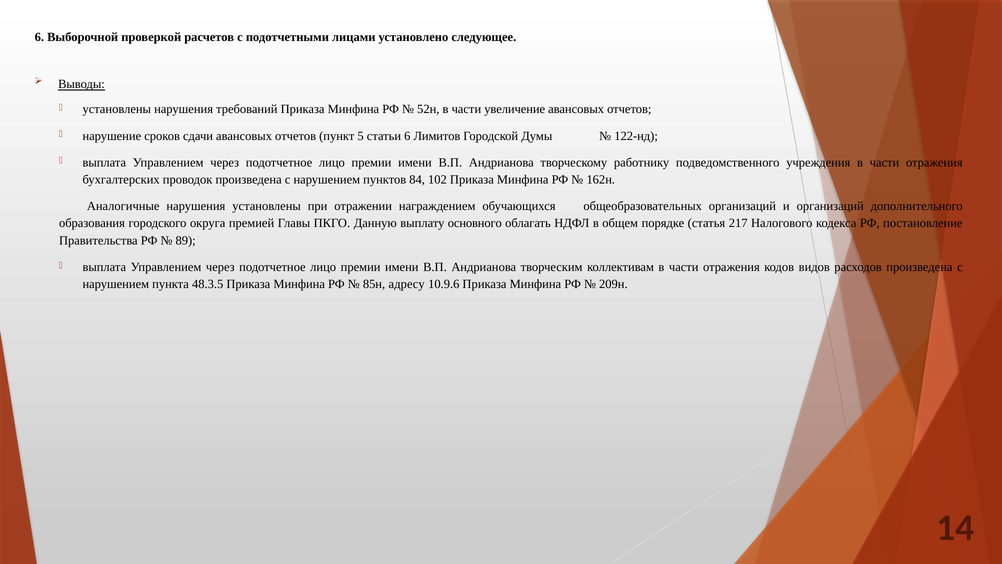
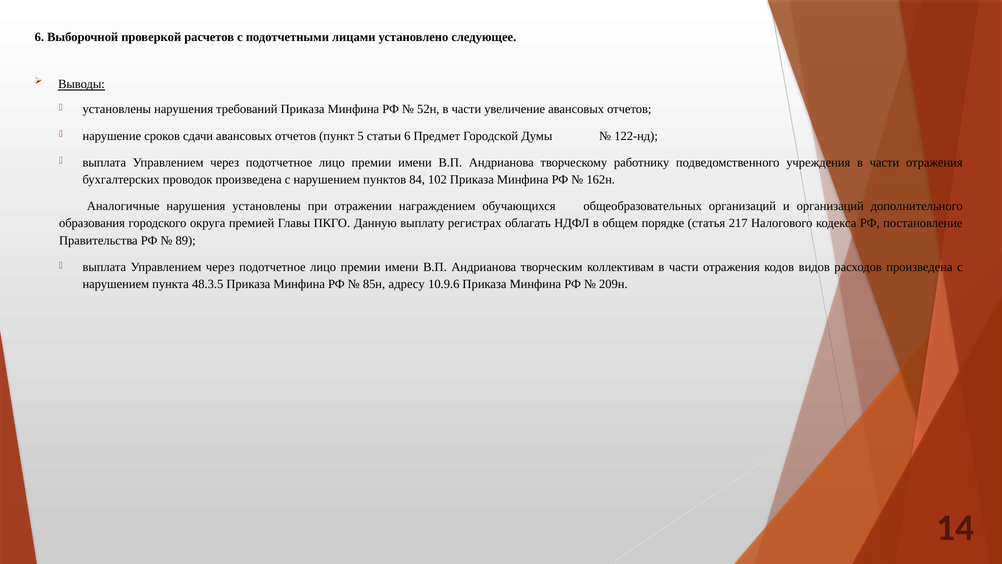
Лимитов: Лимитов -> Предмет
основного: основного -> регистрах
